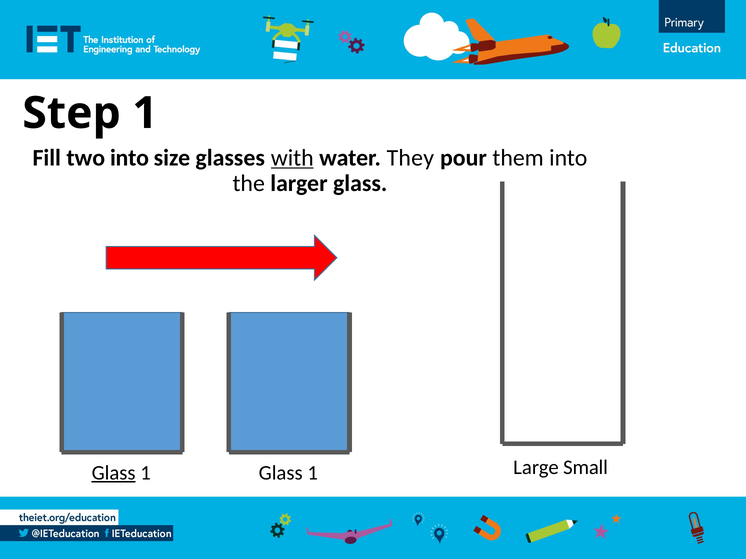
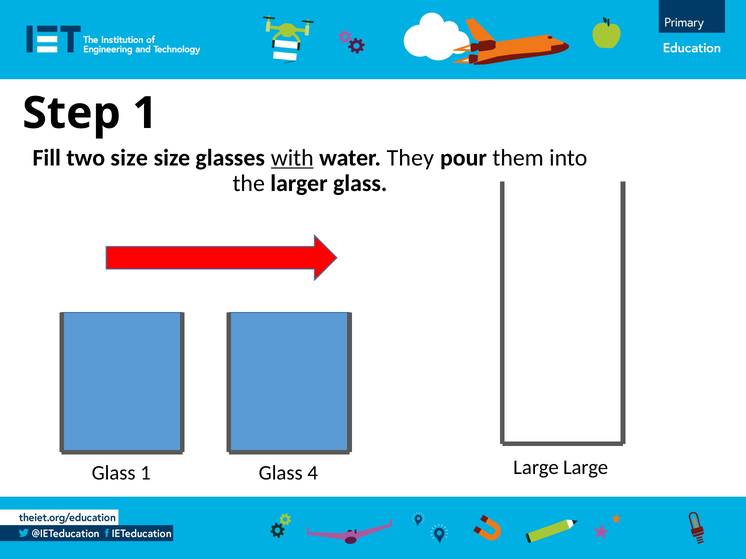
two into: into -> size
Glass at (114, 473) underline: present -> none
1 Glass 1: 1 -> 4
Large Small: Small -> Large
